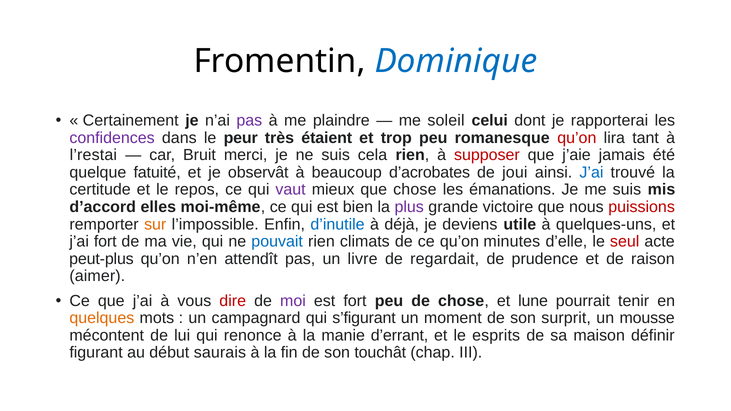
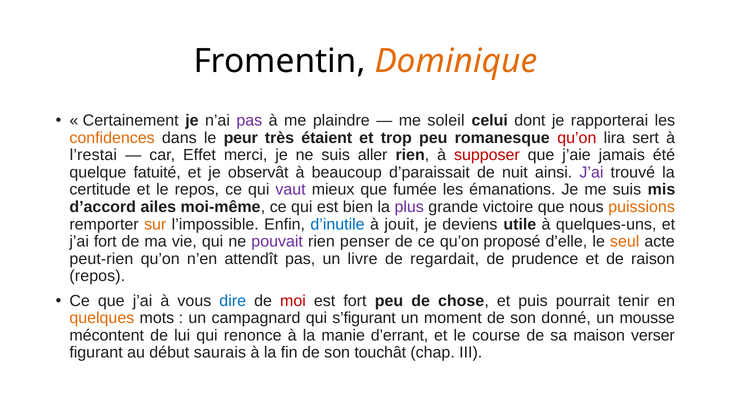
Dominique colour: blue -> orange
confidences colour: purple -> orange
tant: tant -> sert
Bruit: Bruit -> Effet
cela: cela -> aller
d’acrobates: d’acrobates -> d’paraissait
joui: joui -> nuit
J’ai at (591, 173) colour: blue -> purple
que chose: chose -> fumée
elles: elles -> ailes
puissions colour: red -> orange
déjà: déjà -> jouit
pouvait colour: blue -> purple
climats: climats -> penser
minutes: minutes -> proposé
seul colour: red -> orange
peut-plus: peut-plus -> peut-rien
aimer at (97, 276): aimer -> repos
dire colour: red -> blue
moi colour: purple -> red
lune: lune -> puis
surprit: surprit -> donné
esprits: esprits -> course
définir: définir -> verser
